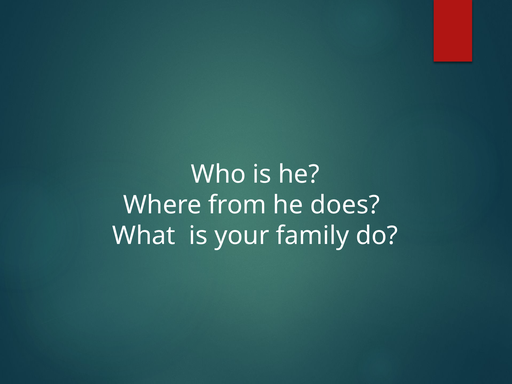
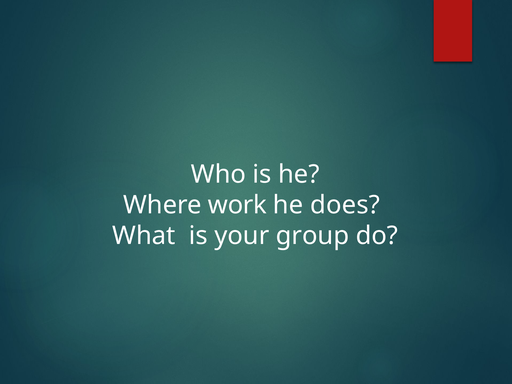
from: from -> work
family: family -> group
